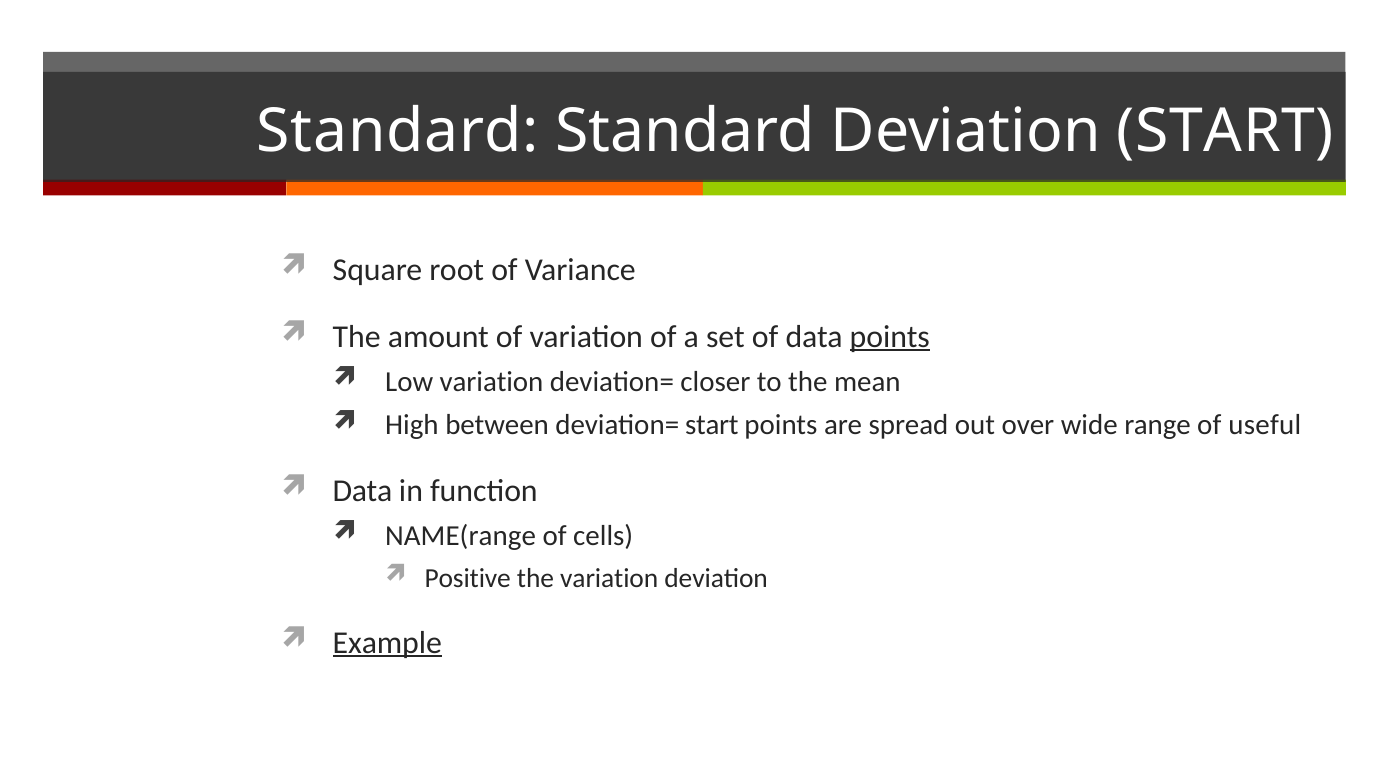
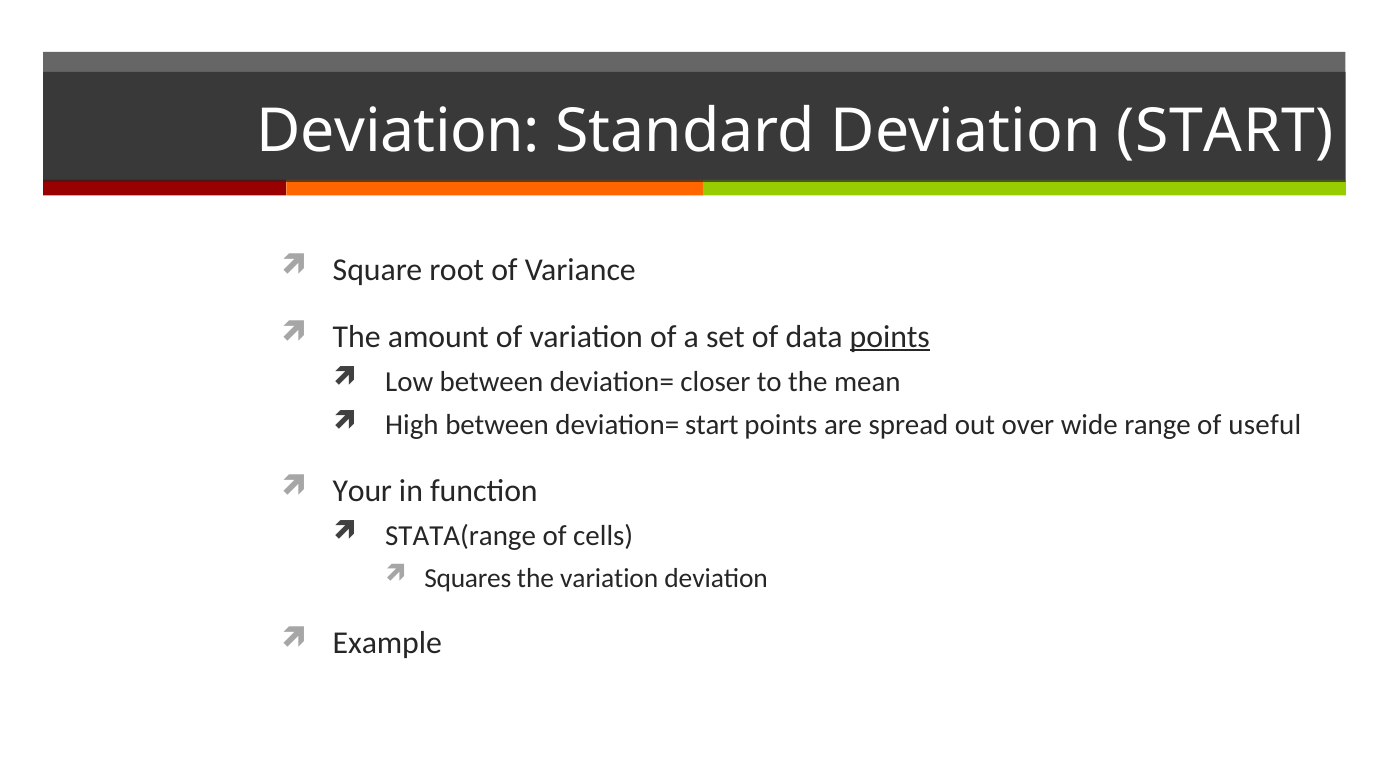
Standard at (398, 131): Standard -> Deviation
Low variation: variation -> between
Data at (362, 491): Data -> Your
NAME(range: NAME(range -> STATA(range
Positive: Positive -> Squares
Example underline: present -> none
